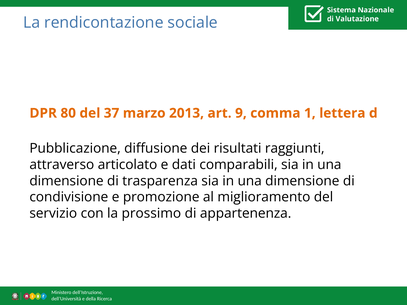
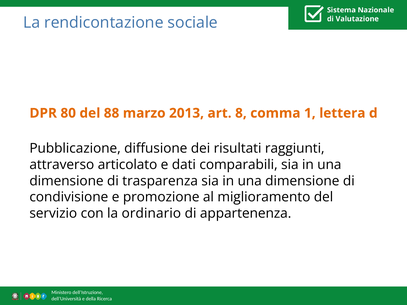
37: 37 -> 88
9: 9 -> 8
prossimo: prossimo -> ordinario
